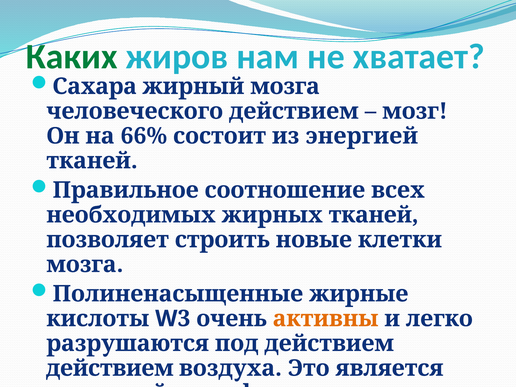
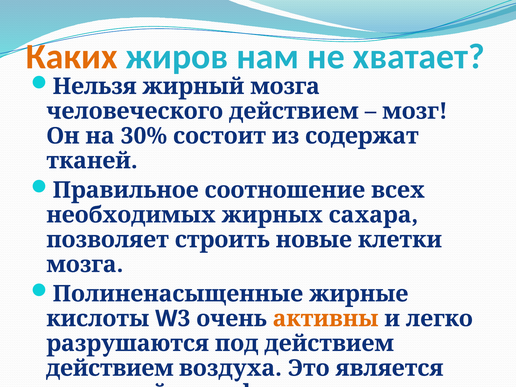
Каких colour: green -> orange
Сахара: Сахара -> Нельзя
66%: 66% -> 30%
энергией: энергией -> содержат
жирных тканей: тканей -> сахара
